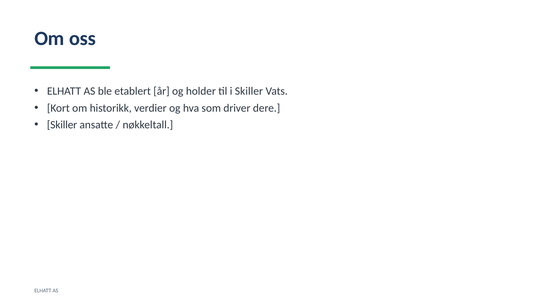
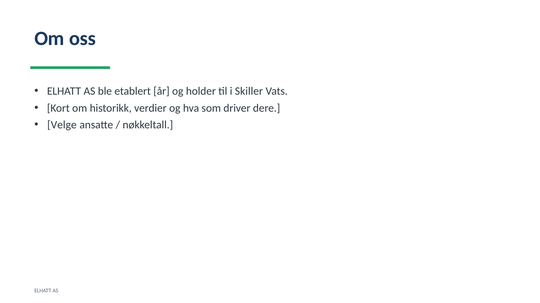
Skiller at (62, 125): Skiller -> Velge
